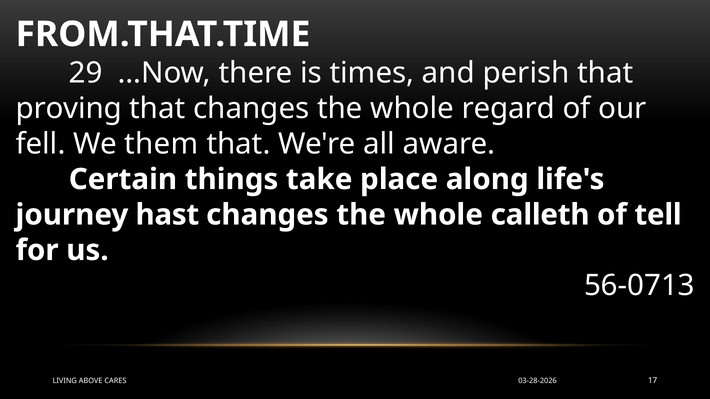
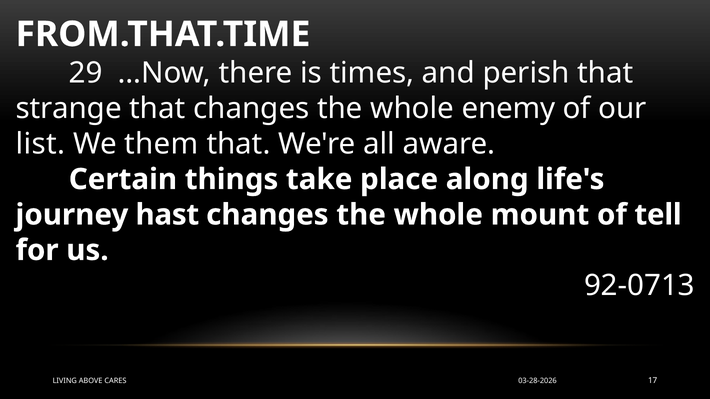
proving: proving -> strange
regard: regard -> enemy
fell: fell -> list
calleth: calleth -> mount
56-0713: 56-0713 -> 92-0713
